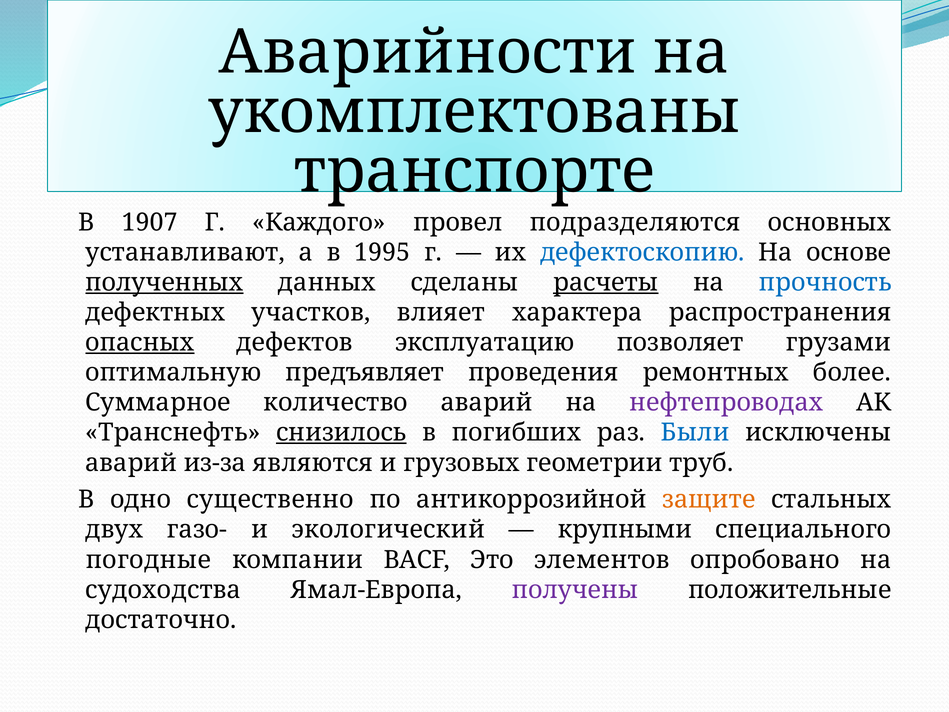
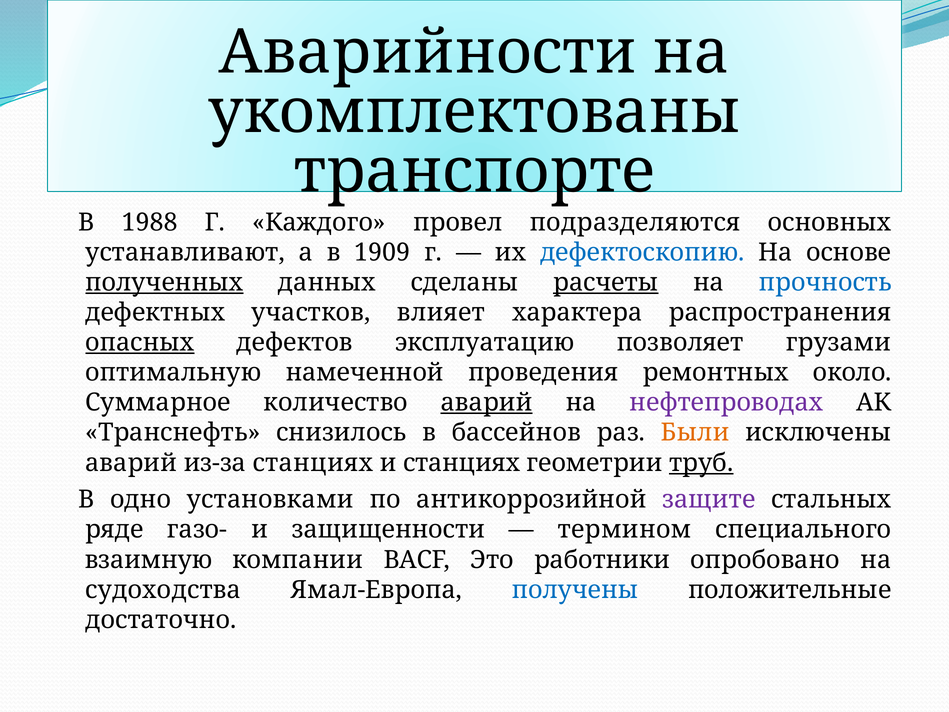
1907: 1907 -> 1988
1995: 1995 -> 1909
предъявляет: предъявляет -> намеченной
более: более -> около
аварий at (487, 403) underline: none -> present
снизилось underline: present -> none
погибших: погибших -> бассейнов
Были colour: blue -> orange
из-за являются: являются -> станциях
и грузовых: грузовых -> станциях
труб underline: none -> present
существенно: существенно -> установками
защите colour: orange -> purple
двух: двух -> ряде
экологический: экологический -> защищенности
крупными: крупными -> термином
погодные: погодные -> взаимную
элементов: элементов -> работники
получены colour: purple -> blue
